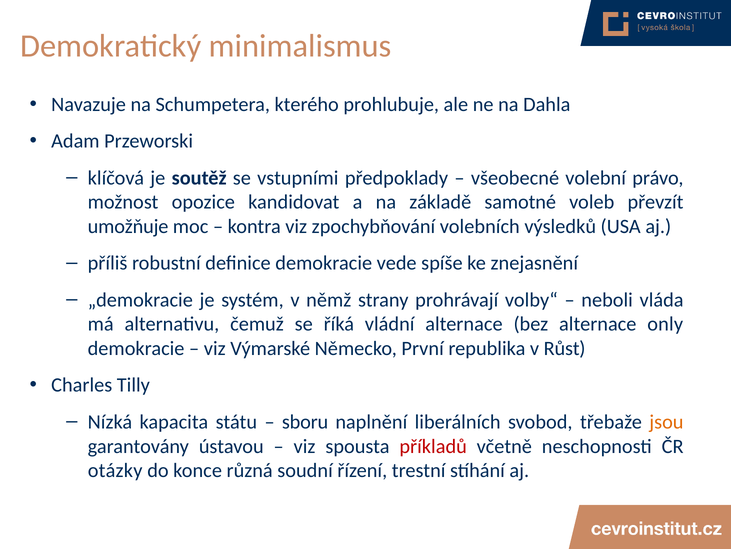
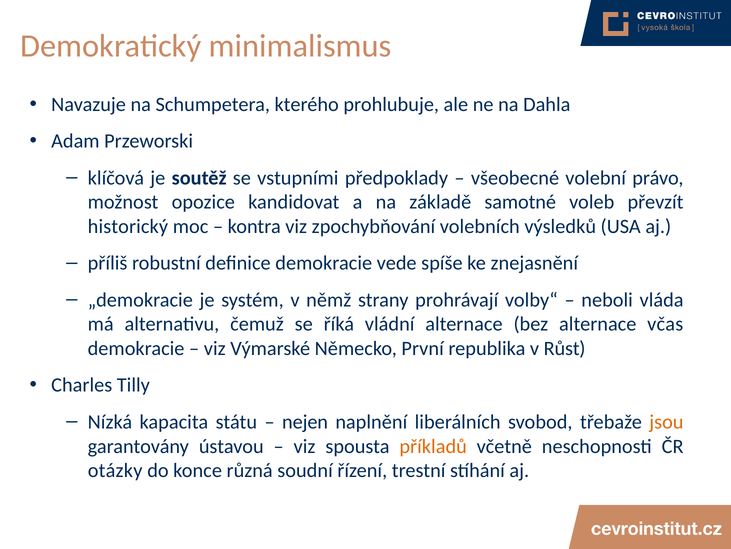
umožňuje: umožňuje -> historický
only: only -> včas
sboru: sboru -> nejen
příkladů colour: red -> orange
